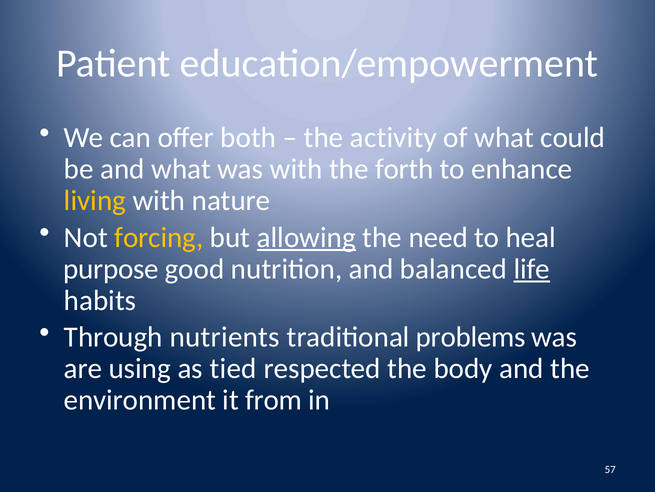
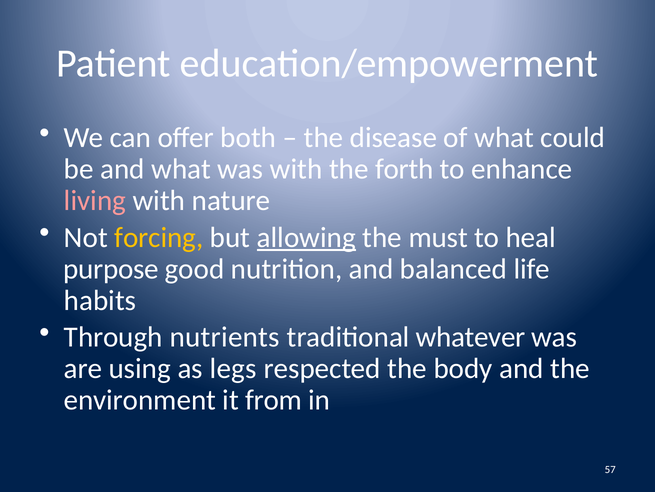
activity: activity -> disease
living colour: yellow -> pink
need: need -> must
life underline: present -> none
problems: problems -> whatever
tied: tied -> legs
